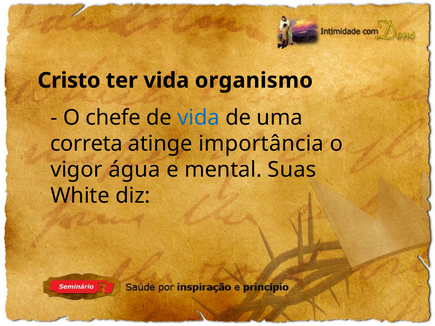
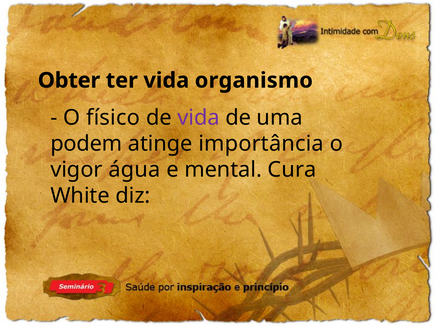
Cristo: Cristo -> Obter
chefe: chefe -> físico
vida at (199, 118) colour: blue -> purple
correta: correta -> podem
Suas: Suas -> Cura
